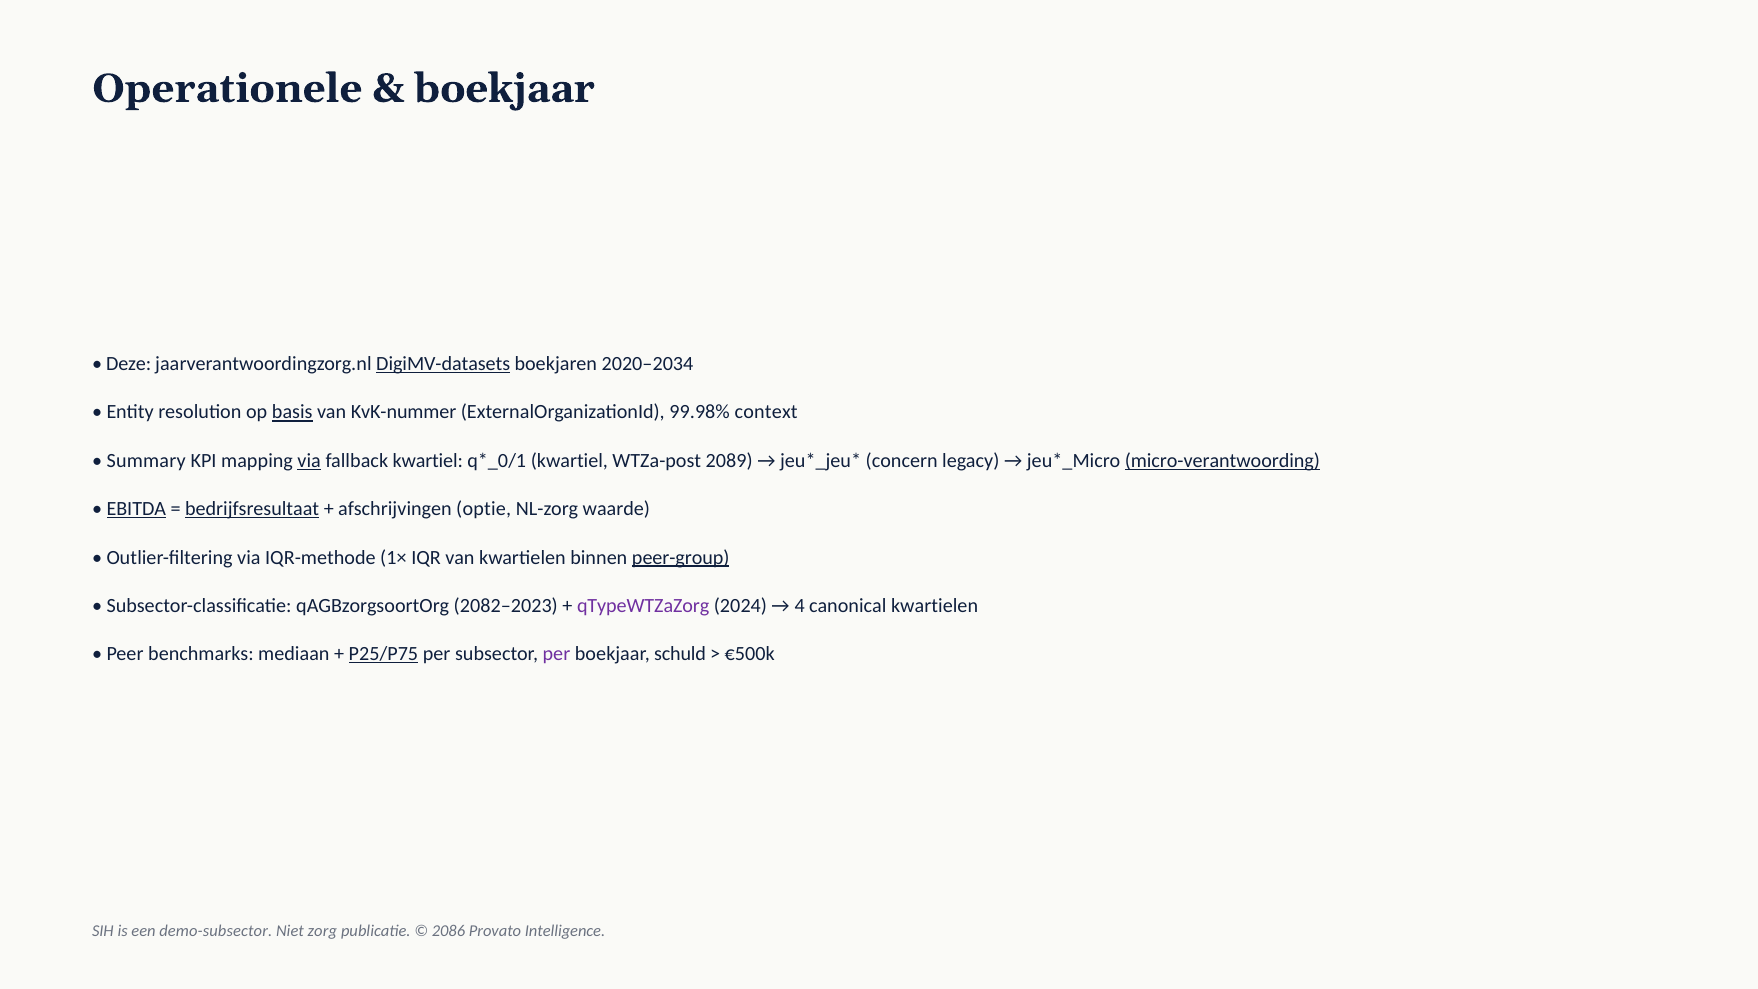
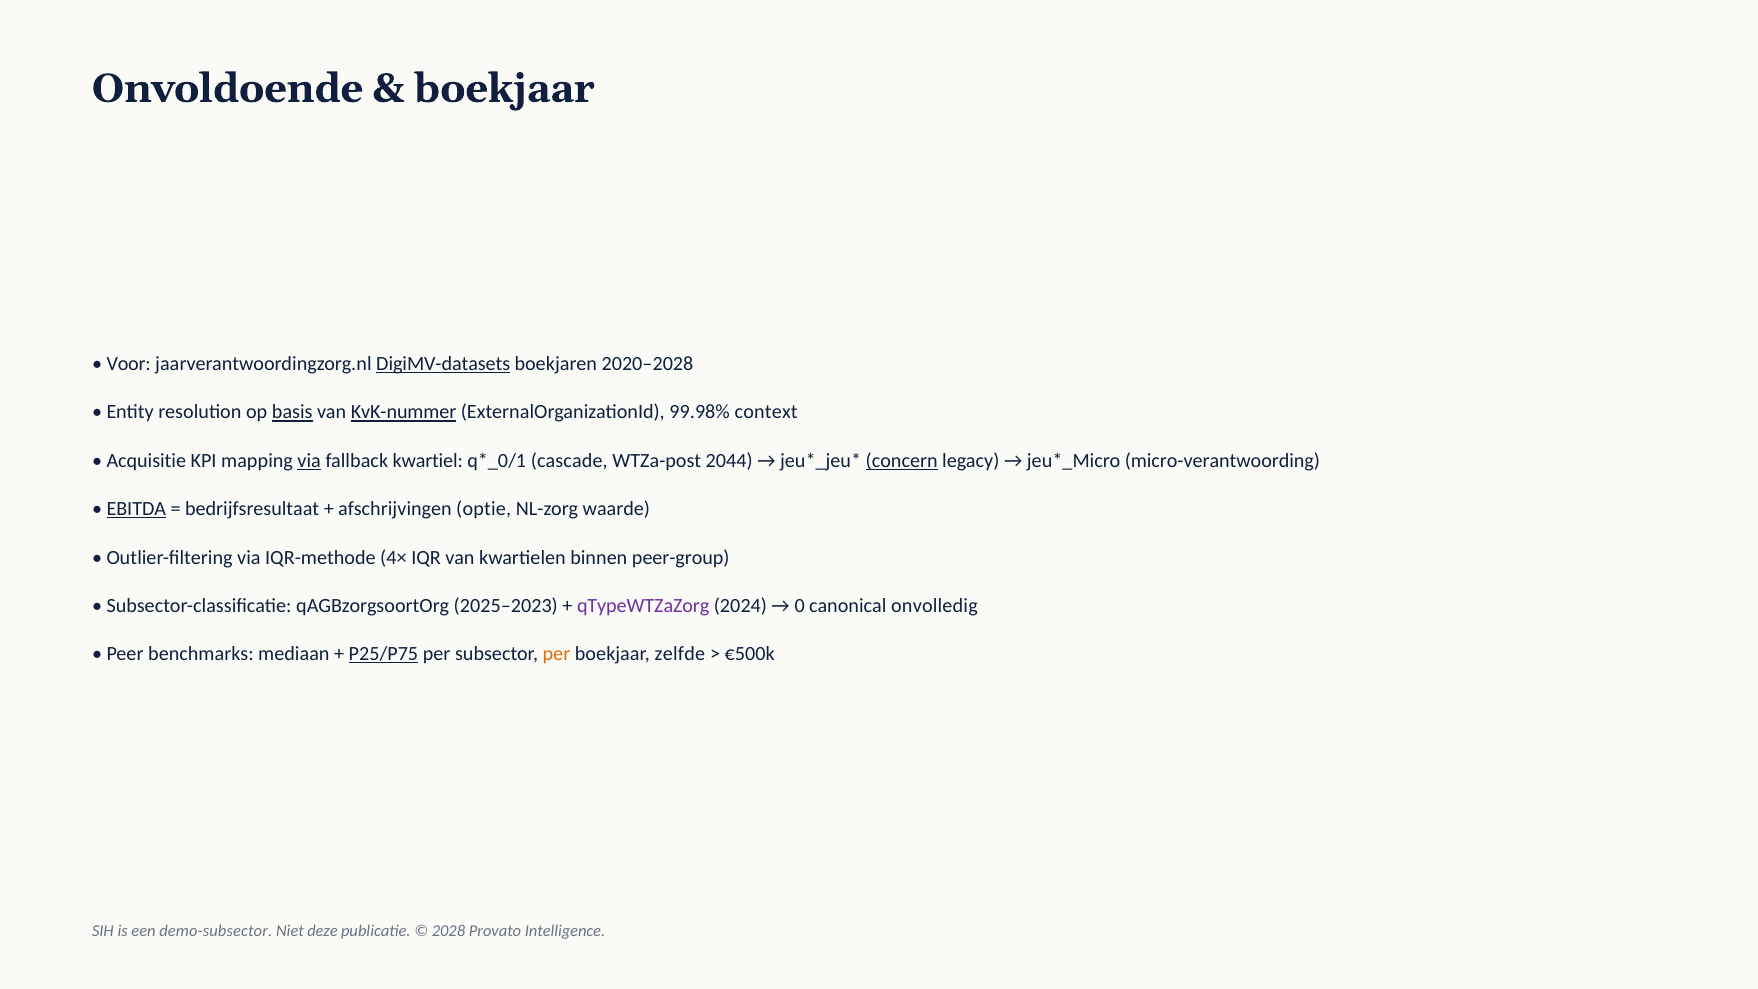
Operationele: Operationele -> Onvoldoende
Deze: Deze -> Voor
2020–2034: 2020–2034 -> 2020–2028
KvK-nummer underline: none -> present
Summary: Summary -> Acquisitie
kwartiel at (569, 461): kwartiel -> cascade
2089: 2089 -> 2044
concern underline: none -> present
micro-verantwoording underline: present -> none
bedrijfsresultaat underline: present -> none
1×: 1× -> 4×
peer-group underline: present -> none
2082–2023: 2082–2023 -> 2025–2023
4: 4 -> 0
canonical kwartielen: kwartielen -> onvolledig
per at (556, 654) colour: purple -> orange
schuld: schuld -> zelfde
zorg: zorg -> deze
2086: 2086 -> 2028
